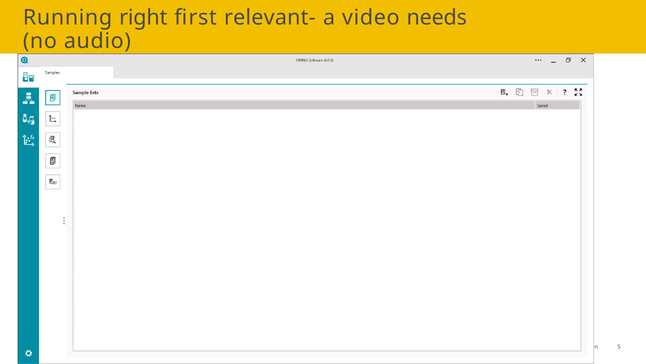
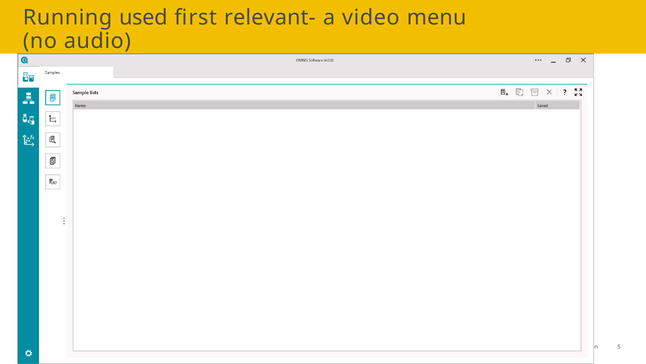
right: right -> used
needs: needs -> menu
